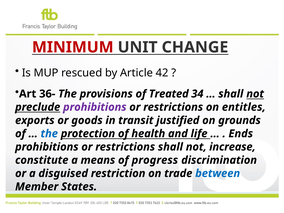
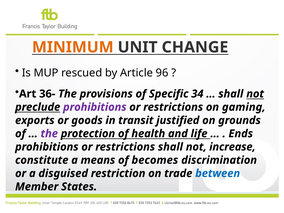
MINIMUM colour: red -> orange
42: 42 -> 96
Treated: Treated -> Specific
entitles: entitles -> gaming
the at (49, 134) colour: blue -> purple
progress: progress -> becomes
